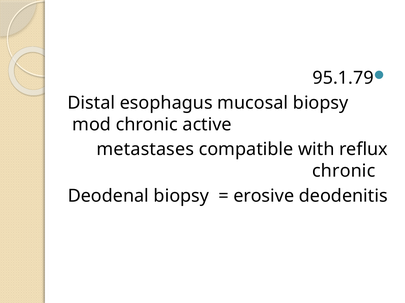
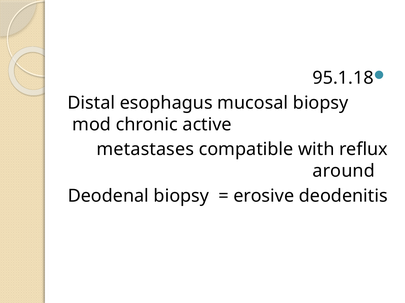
95.1.79: 95.1.79 -> 95.1.18
chronic at (344, 171): chronic -> around
